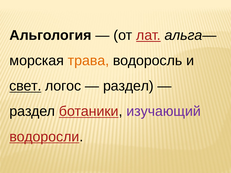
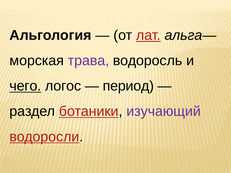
трава colour: orange -> purple
свет: свет -> чего
раздел at (128, 86): раздел -> период
